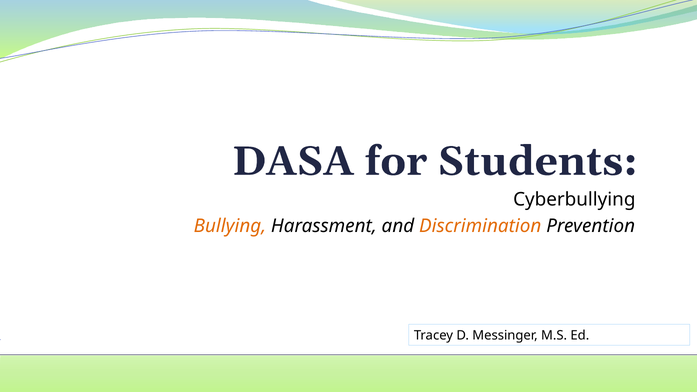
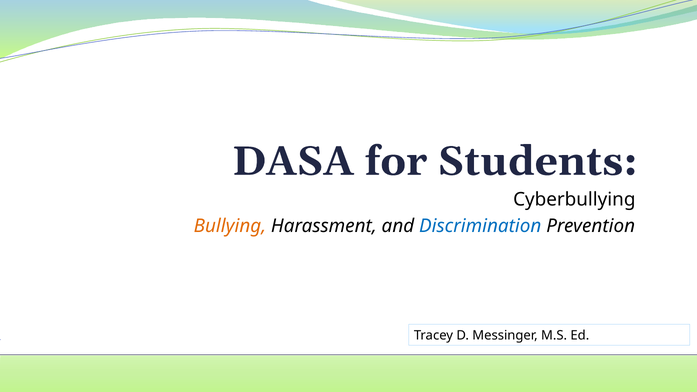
Discrimination colour: orange -> blue
